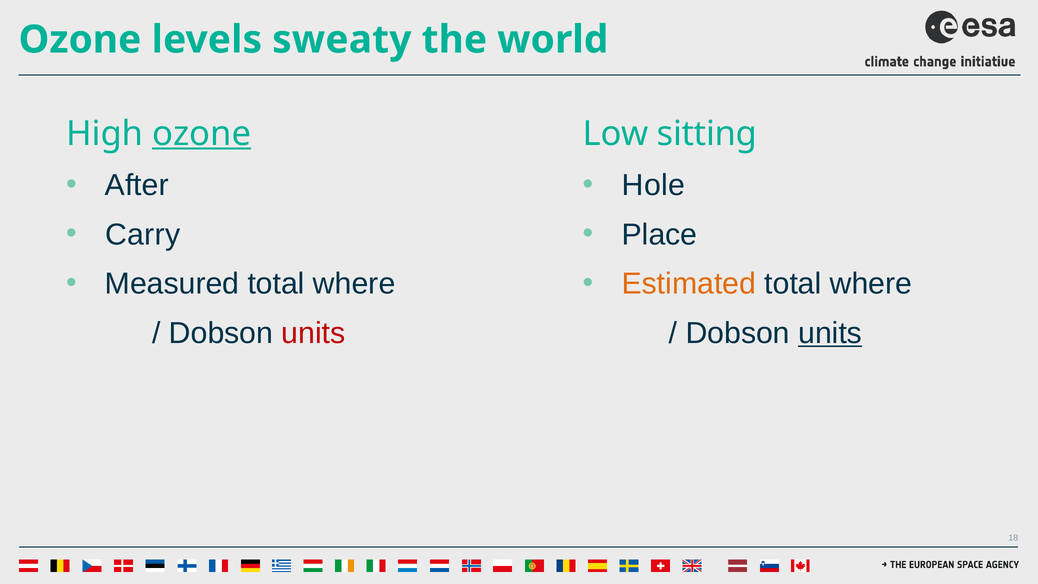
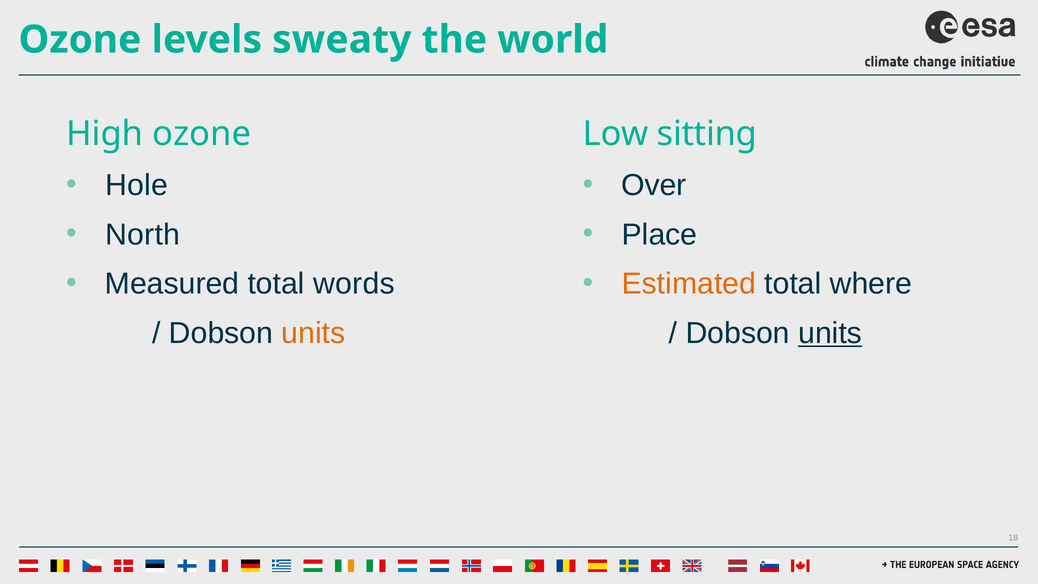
ozone at (202, 134) underline: present -> none
After: After -> Hole
Hole: Hole -> Over
Carry: Carry -> North
where at (354, 284): where -> words
units at (313, 333) colour: red -> orange
